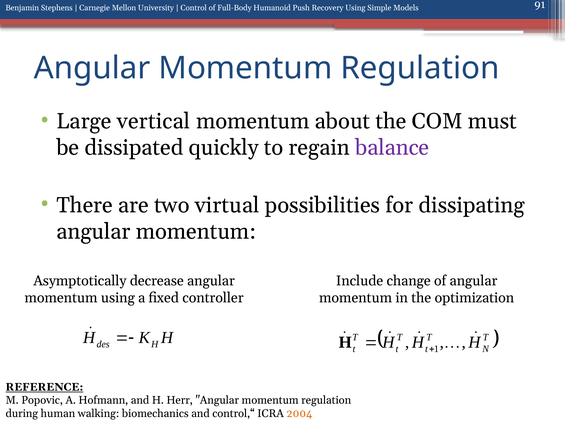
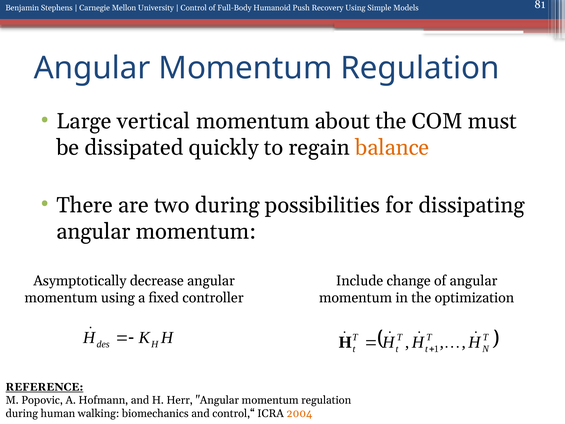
91: 91 -> 81
balance colour: purple -> orange
two virtual: virtual -> during
